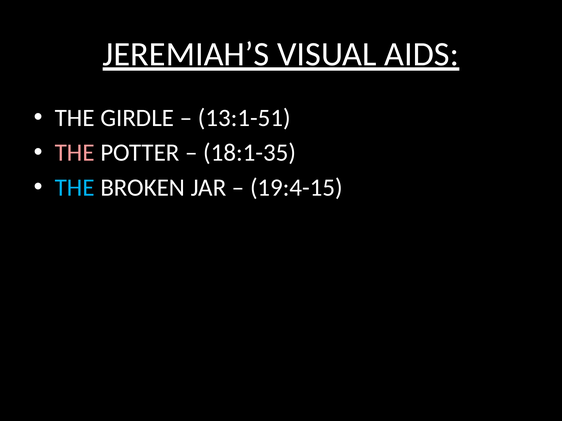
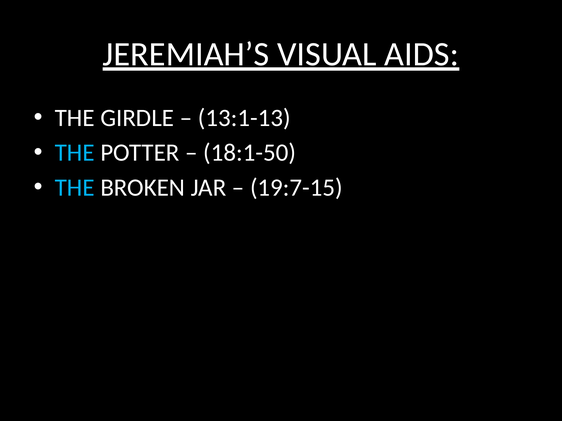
13:1-51: 13:1-51 -> 13:1-13
THE at (75, 153) colour: pink -> light blue
18:1-35: 18:1-35 -> 18:1-50
19:4-15: 19:4-15 -> 19:7-15
